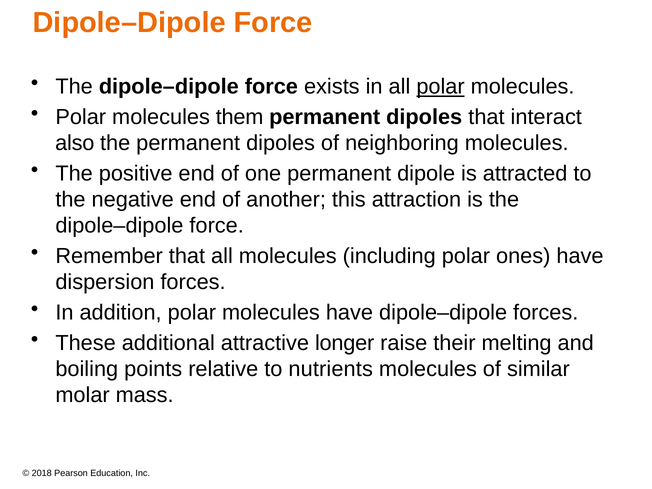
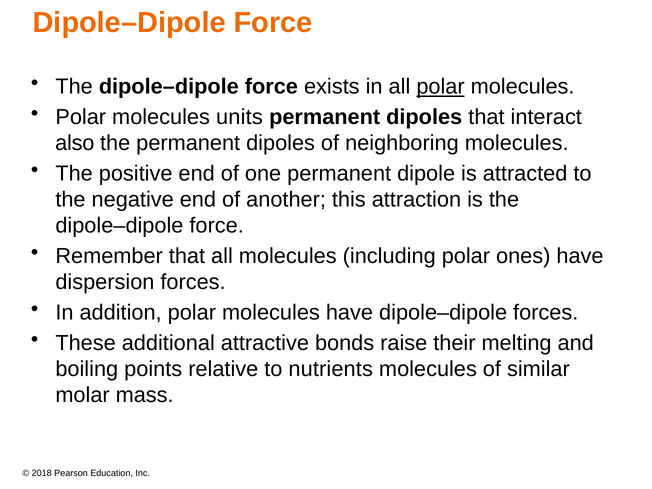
them: them -> units
longer: longer -> bonds
